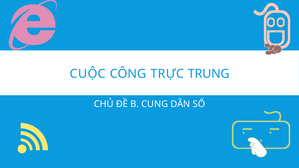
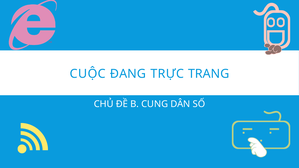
CÔNG: CÔNG -> ĐANG
TRUNG: TRUNG -> TRANG
